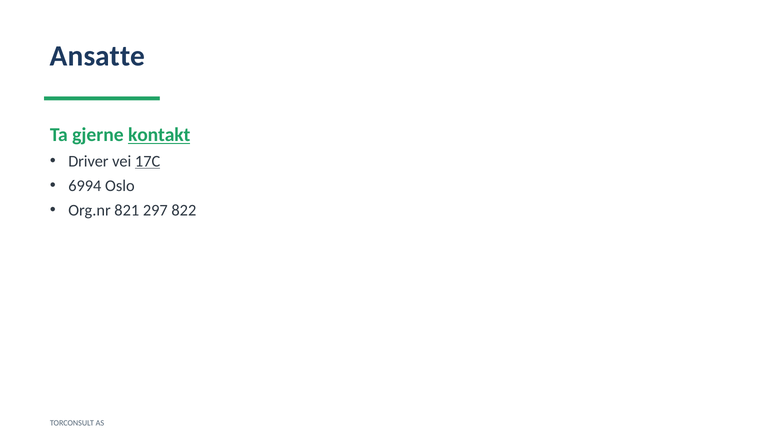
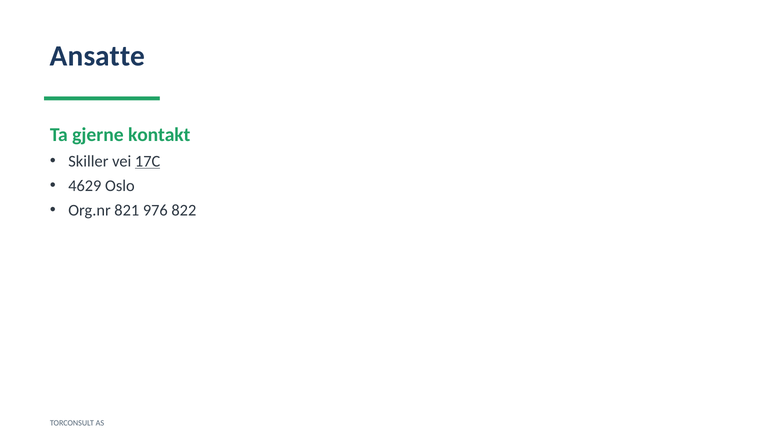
kontakt underline: present -> none
Driver: Driver -> Skiller
6994: 6994 -> 4629
297: 297 -> 976
